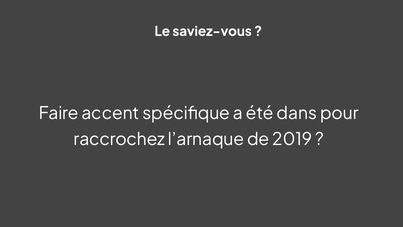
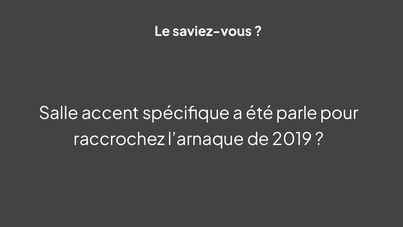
Faire: Faire -> Salle
dans: dans -> parle
